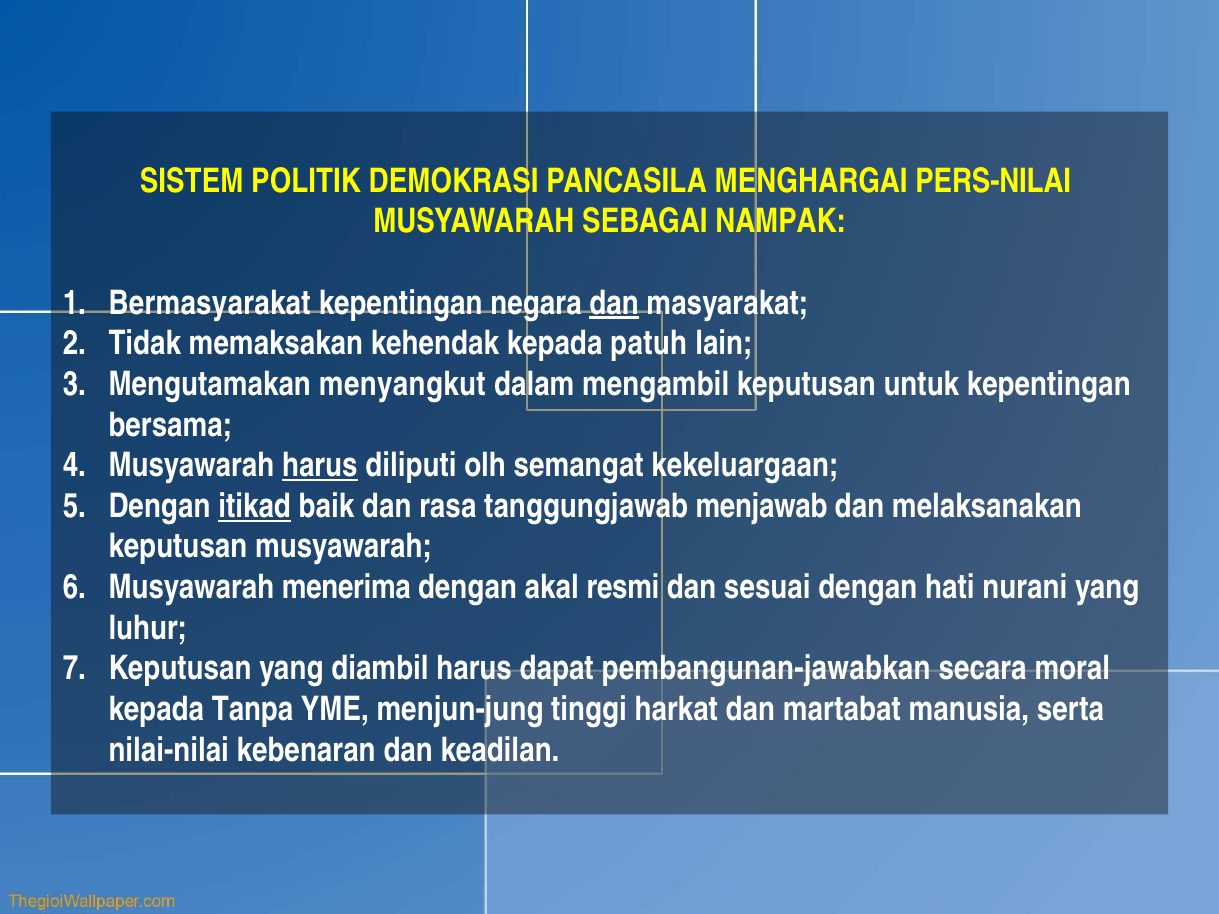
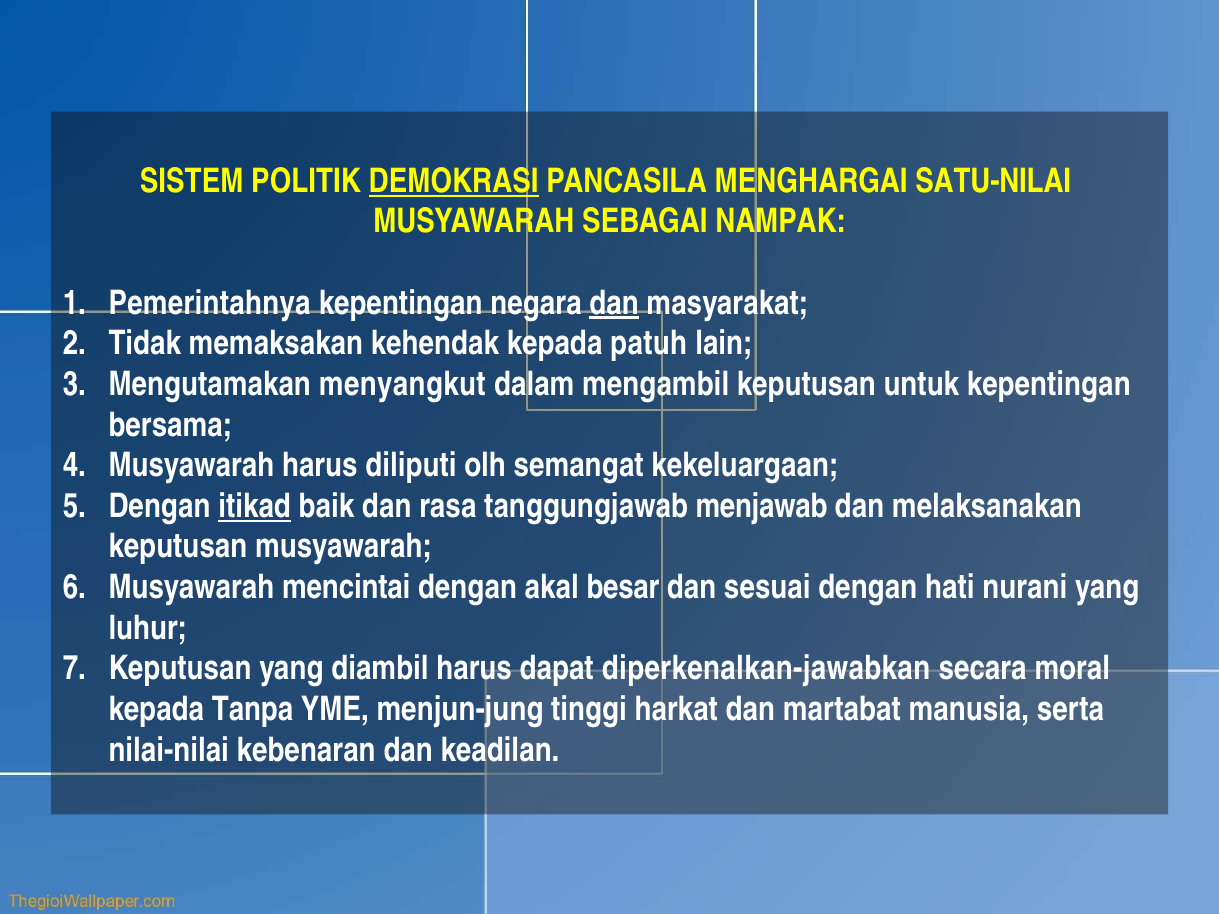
DEMOKRASI underline: none -> present
PERS-NILAI: PERS-NILAI -> SATU-NILAI
Bermasyarakat: Bermasyarakat -> Pemerintahnya
harus at (320, 466) underline: present -> none
menerima: menerima -> mencintai
resmi: resmi -> besar
pembangunan-jawabkan: pembangunan-jawabkan -> diperkenalkan-jawabkan
